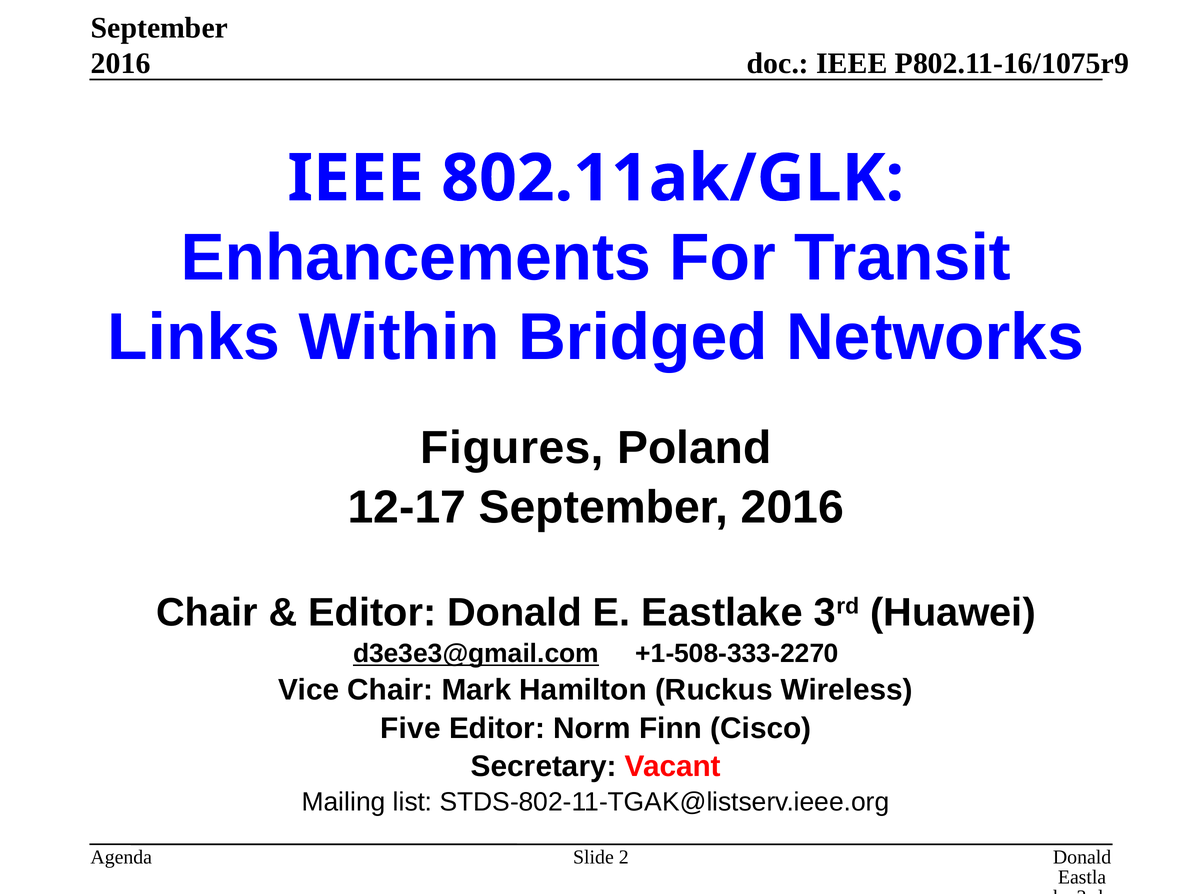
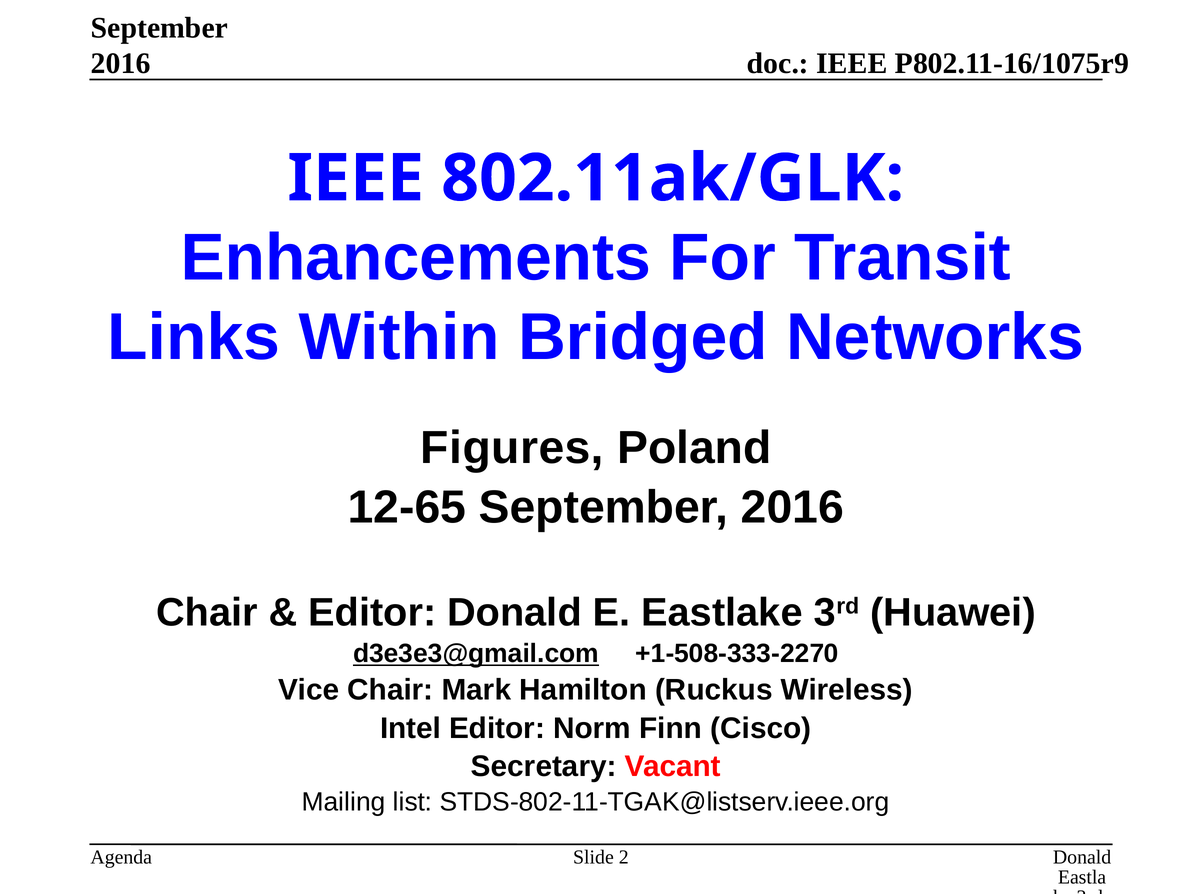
12-17: 12-17 -> 12-65
Five: Five -> Intel
